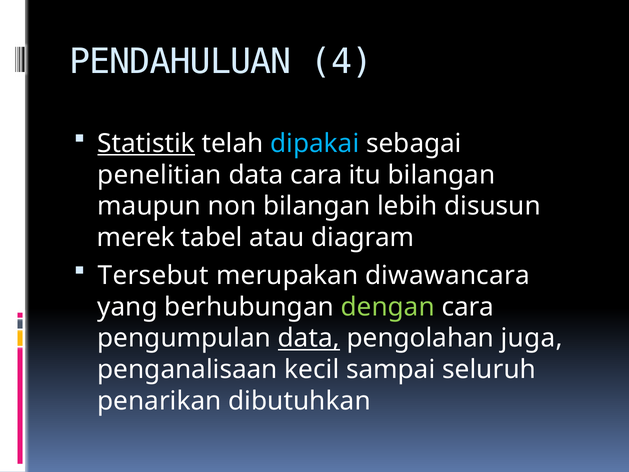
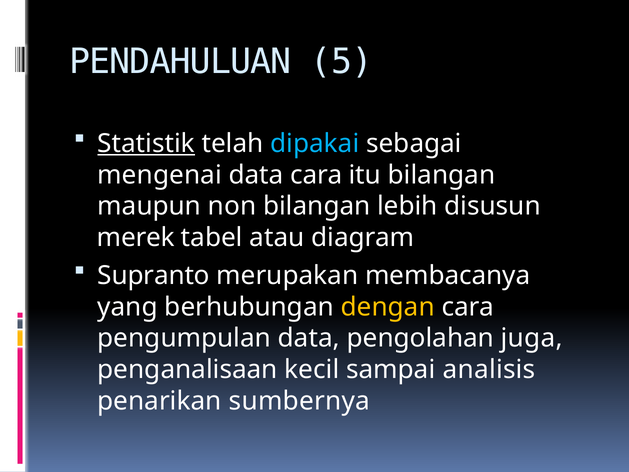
4: 4 -> 5
penelitian: penelitian -> mengenai
Tersebut: Tersebut -> Supranto
diwawancara: diwawancara -> membacanya
dengan colour: light green -> yellow
data at (309, 338) underline: present -> none
seluruh: seluruh -> analisis
dibutuhkan: dibutuhkan -> sumbernya
